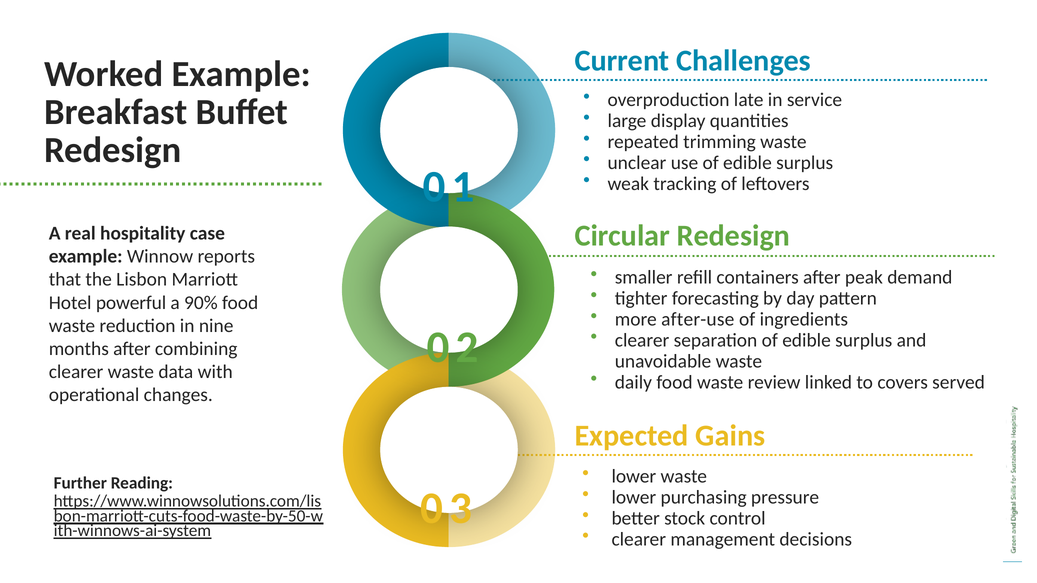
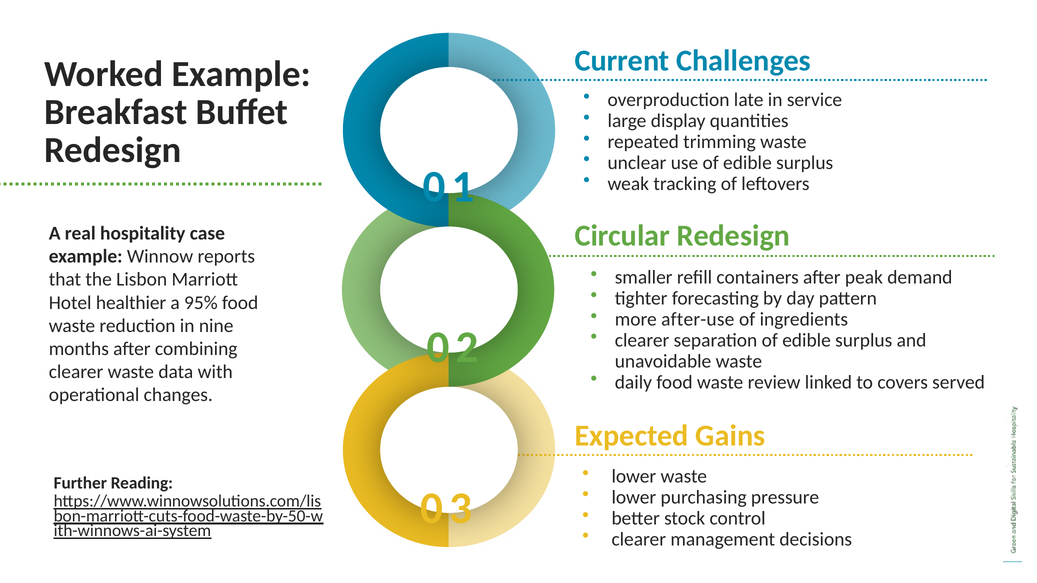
powerful: powerful -> healthier
90%: 90% -> 95%
